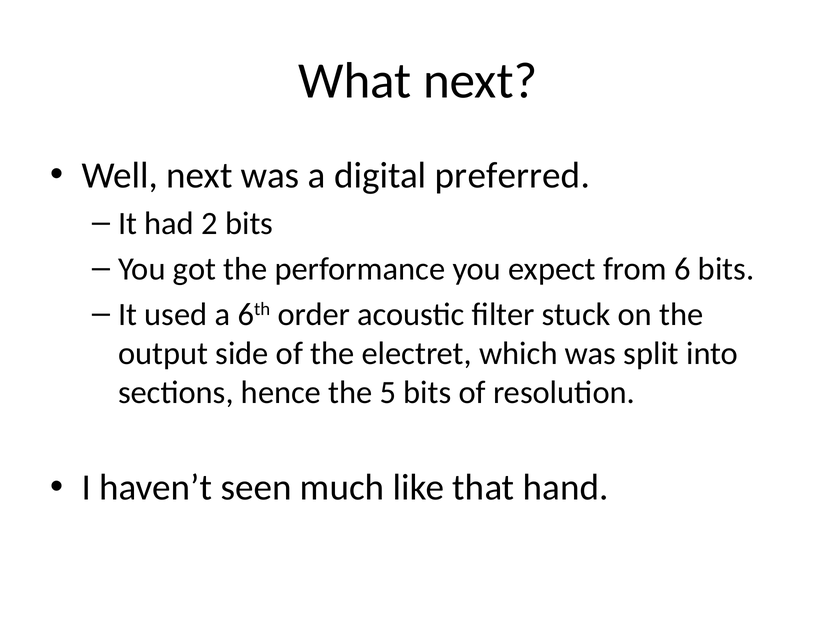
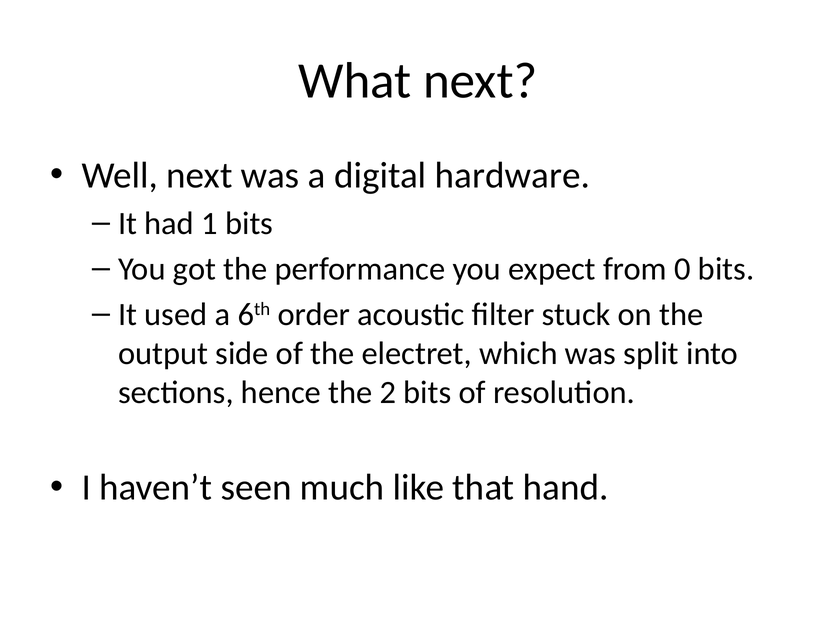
preferred: preferred -> hardware
2: 2 -> 1
6: 6 -> 0
5: 5 -> 2
